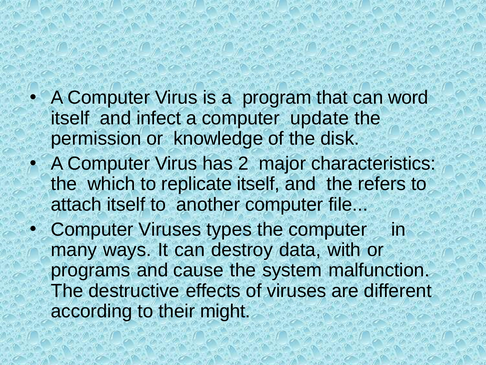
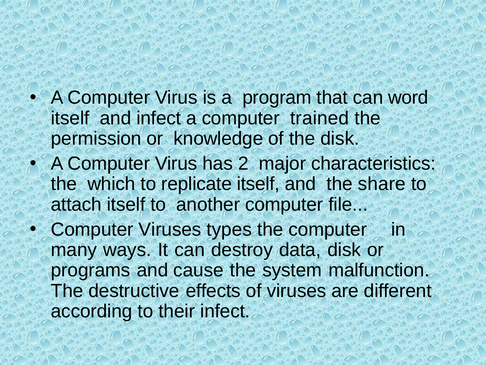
update: update -> trained
refers: refers -> share
data with: with -> disk
their might: might -> infect
